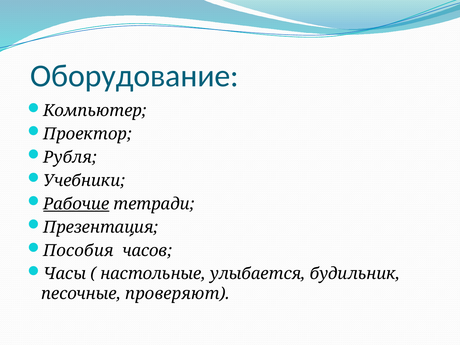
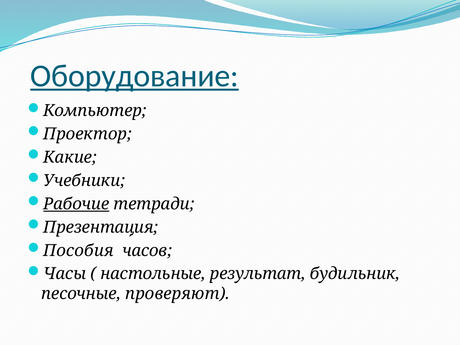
Оборудование underline: none -> present
Рубля: Рубля -> Какие
улыбается: улыбается -> результат
